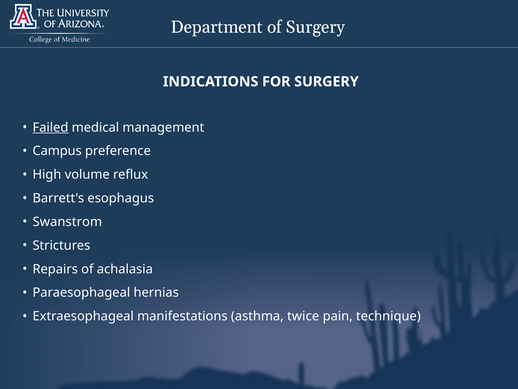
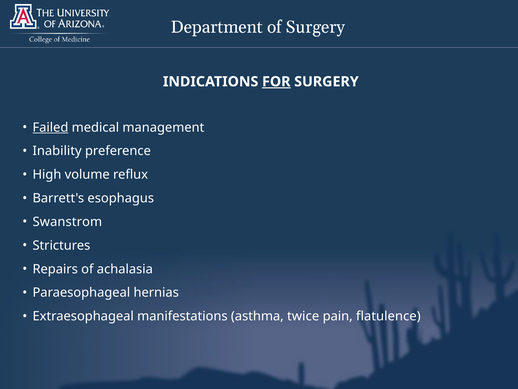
FOR underline: none -> present
Campus: Campus -> Inability
technique: technique -> flatulence
